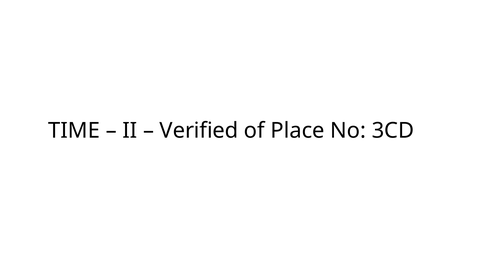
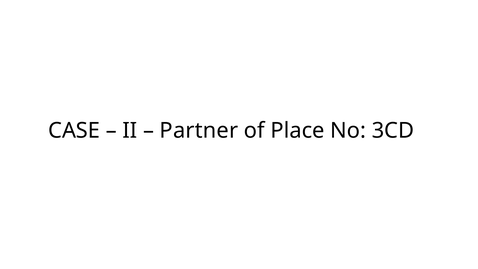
TIME: TIME -> CASE
Verified: Verified -> Partner
